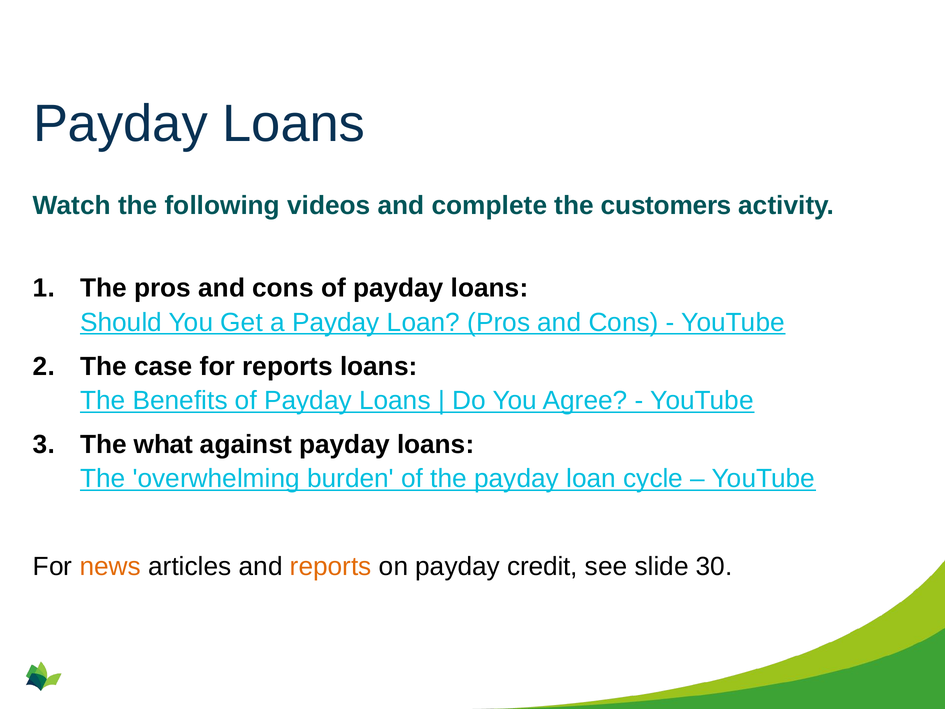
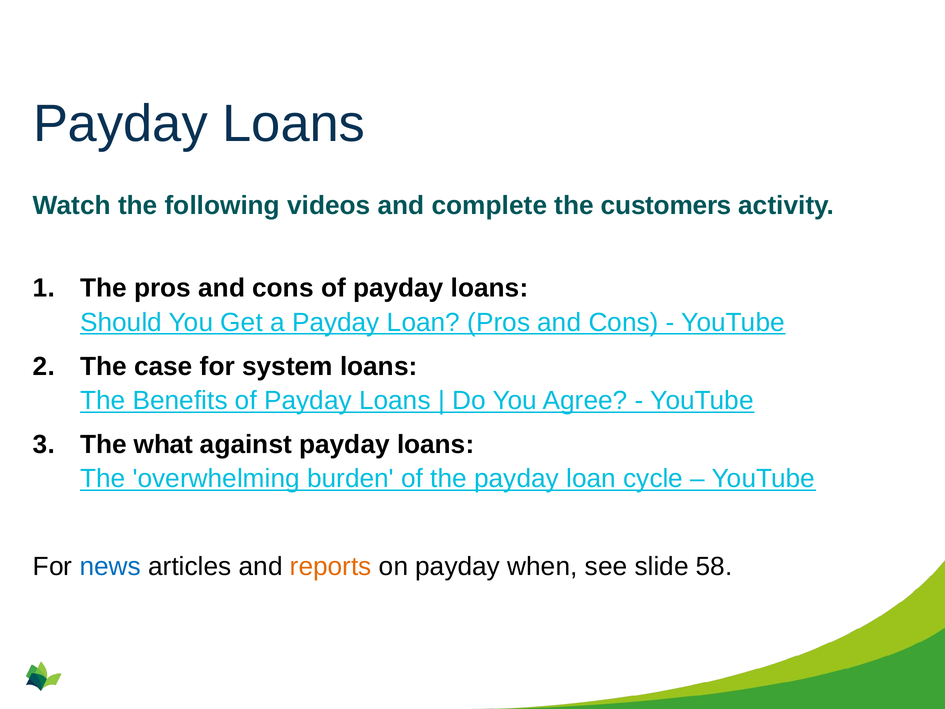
for reports: reports -> system
news colour: orange -> blue
credit: credit -> when
30: 30 -> 58
